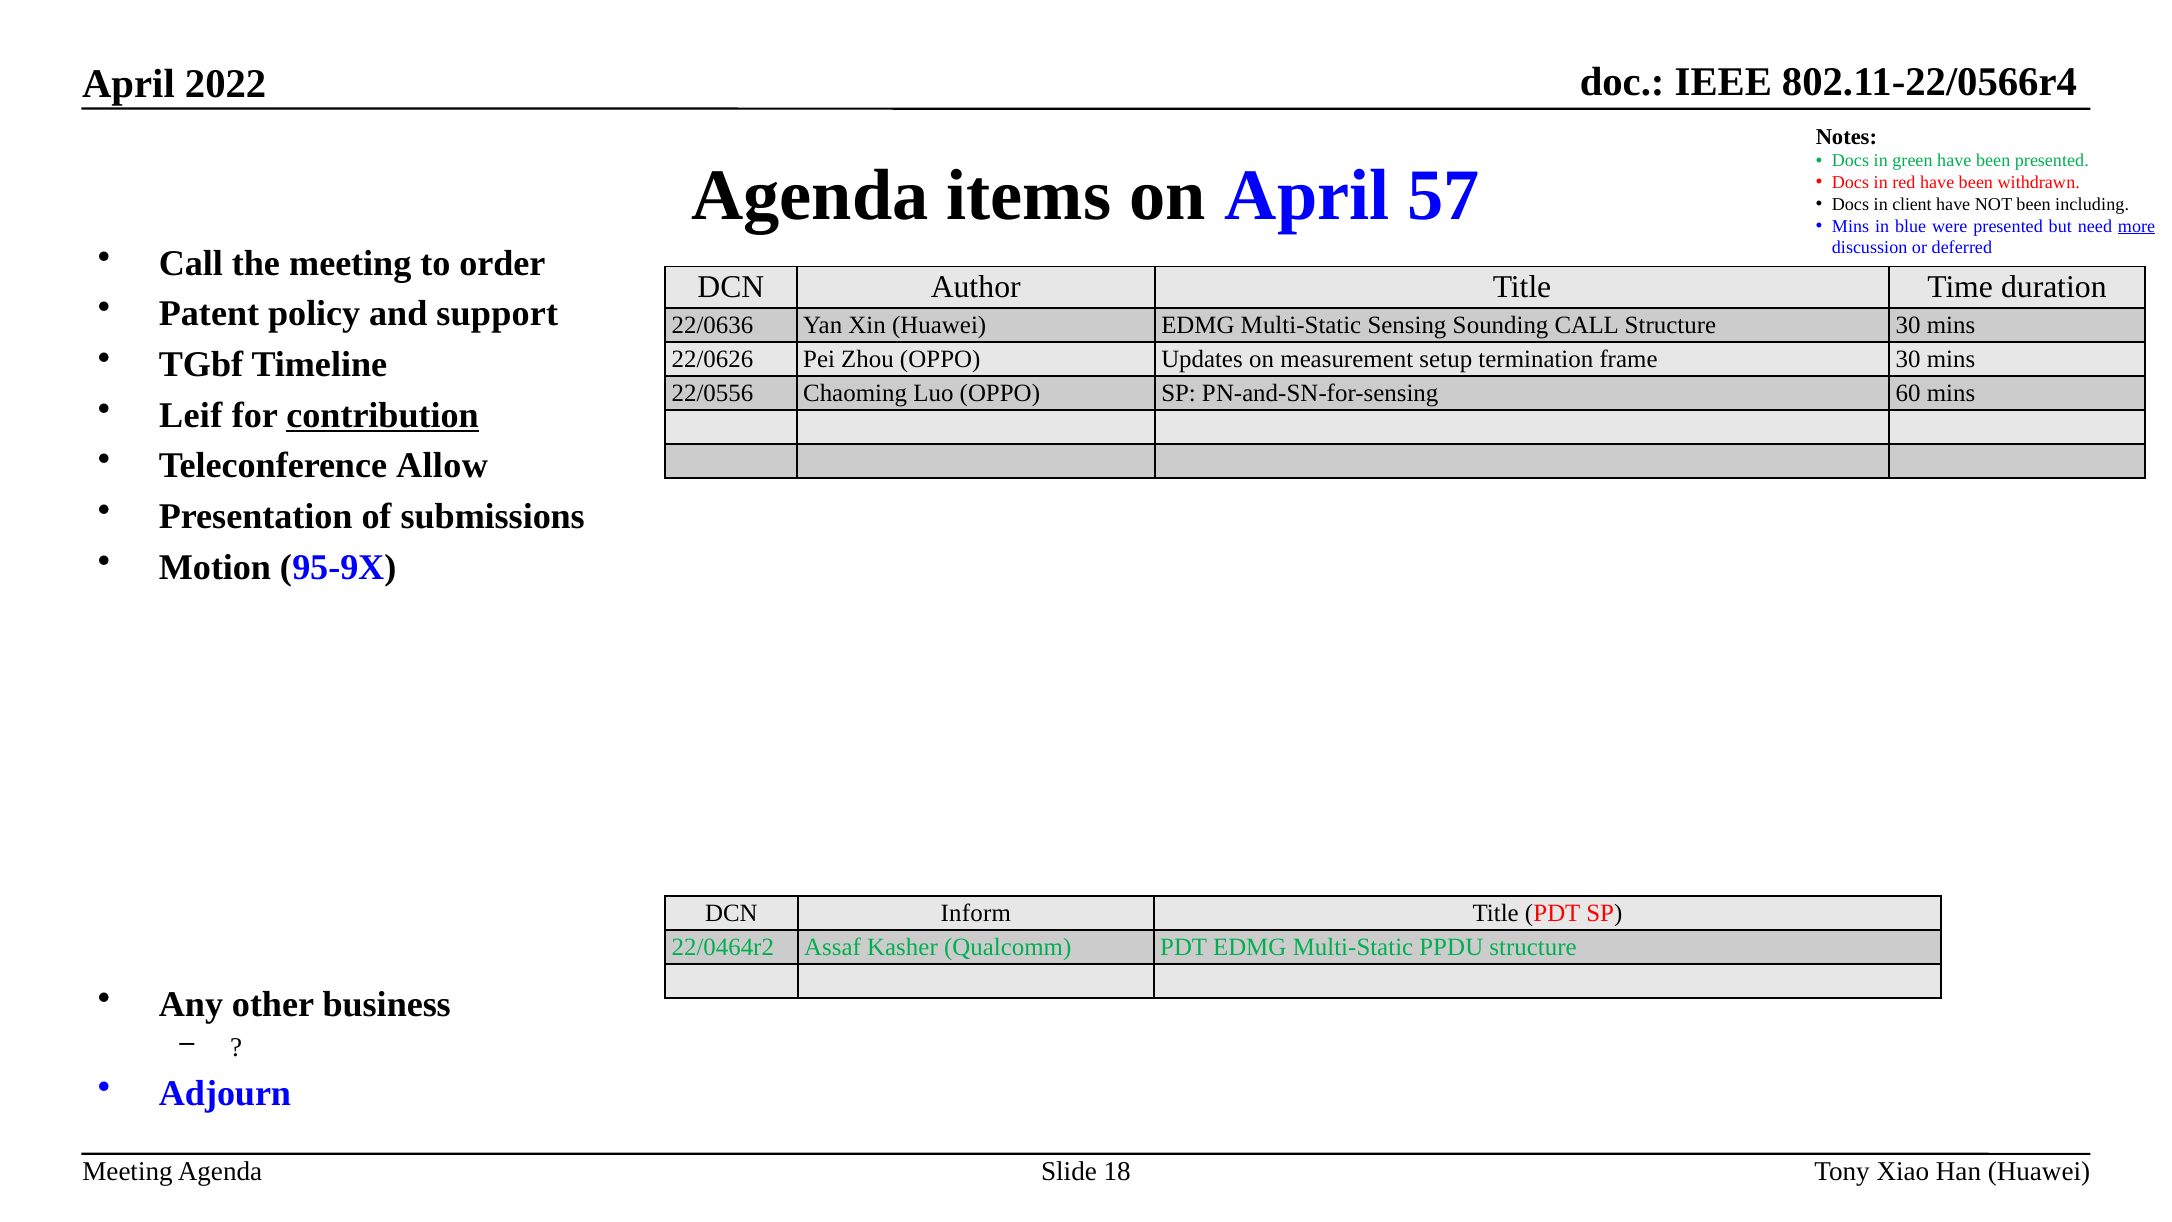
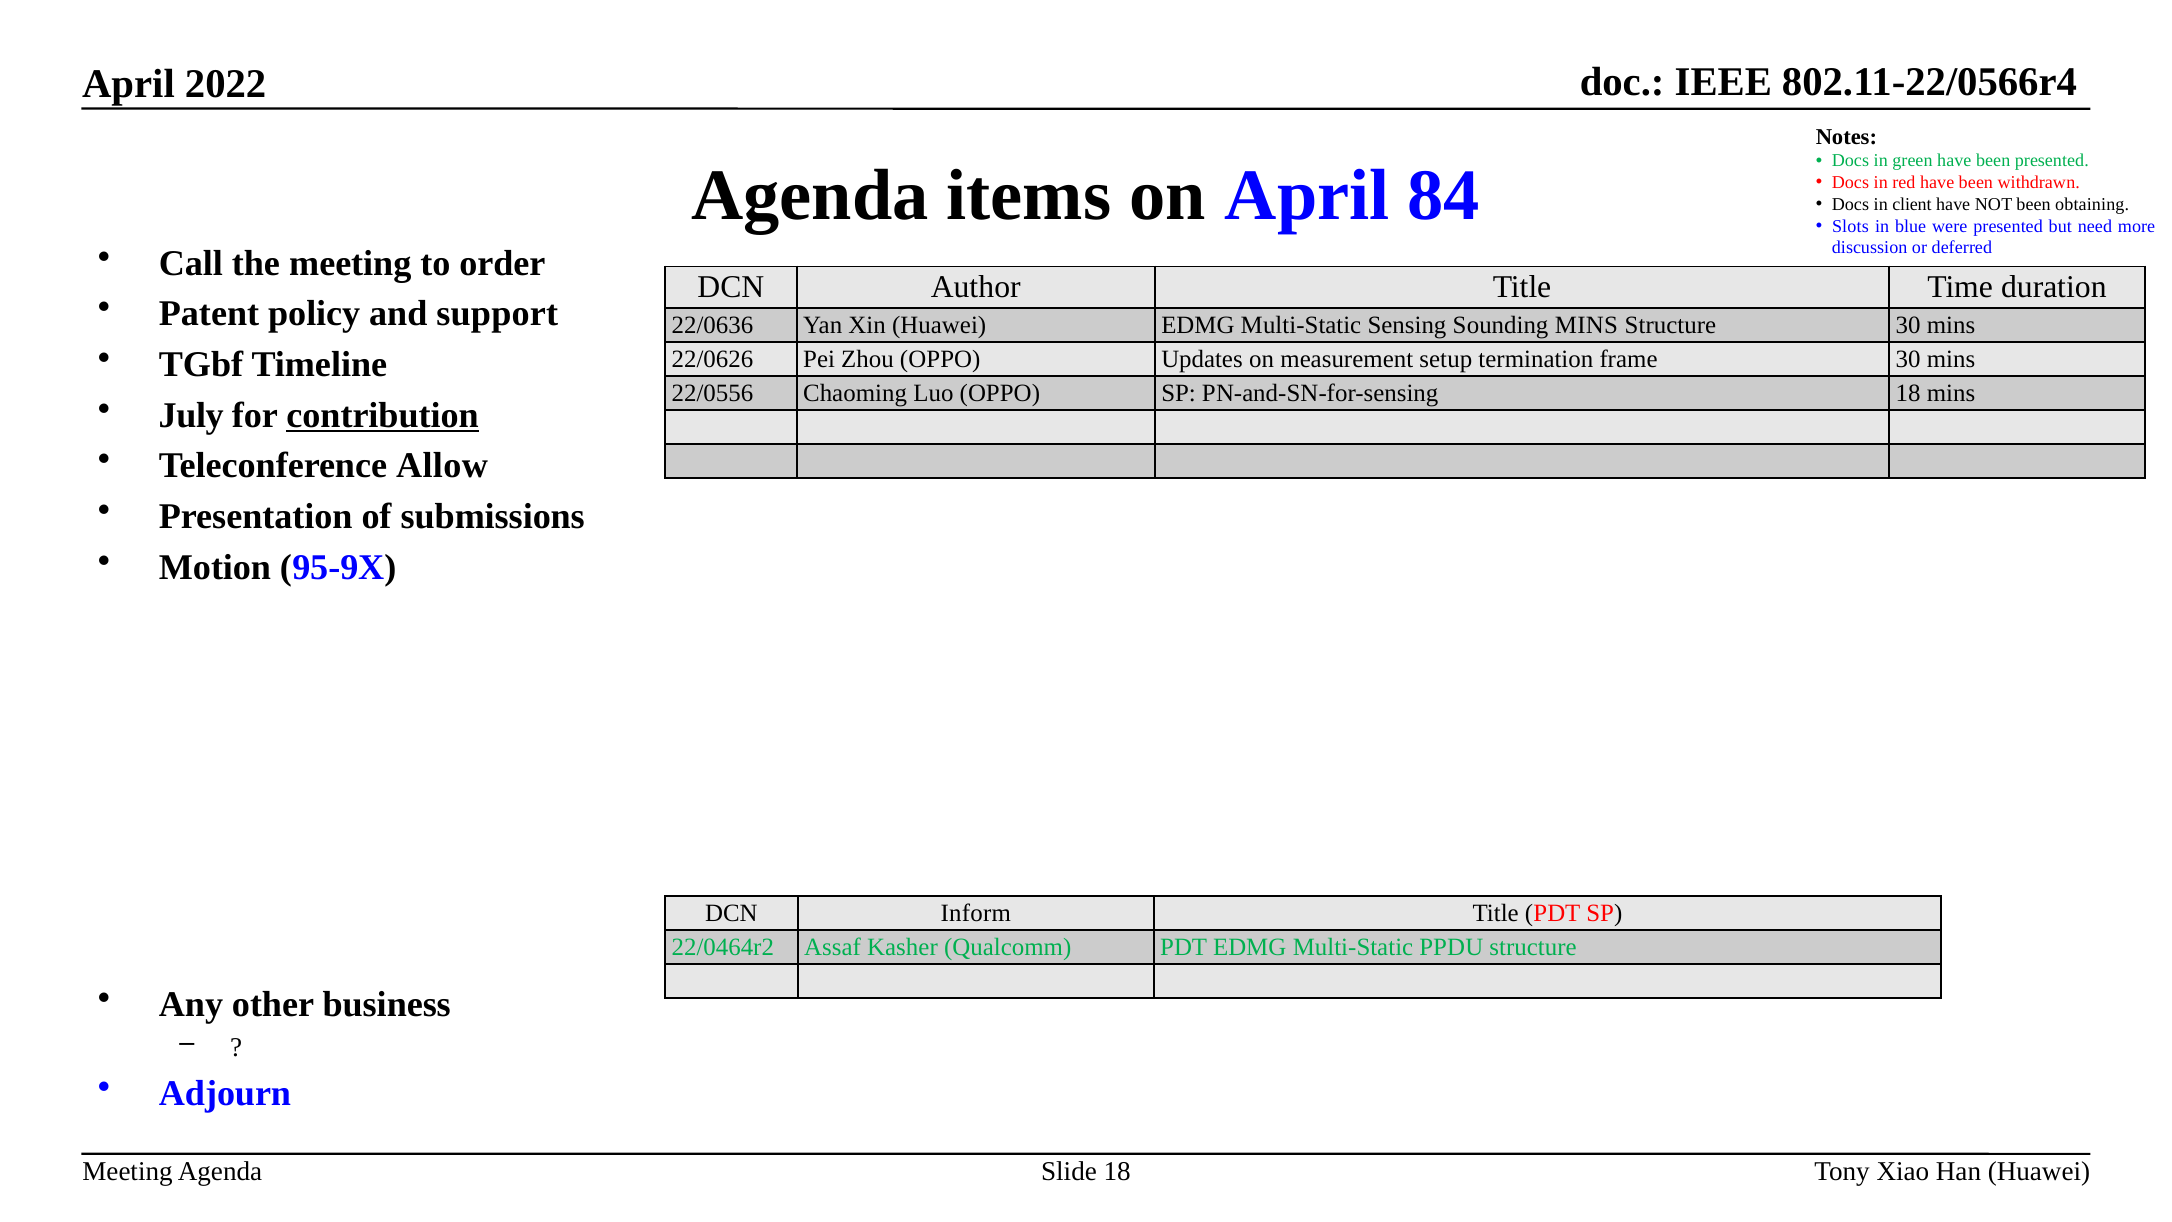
57: 57 -> 84
including: including -> obtaining
Mins at (1851, 226): Mins -> Slots
more underline: present -> none
Sounding CALL: CALL -> MINS
PN-and-SN-for-sensing 60: 60 -> 18
Leif: Leif -> July
